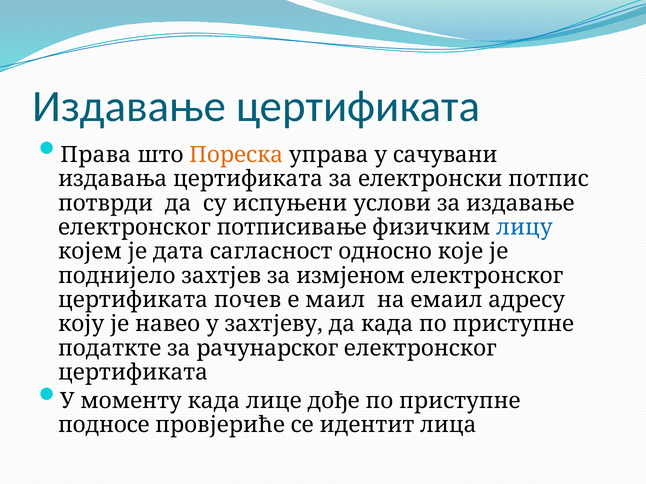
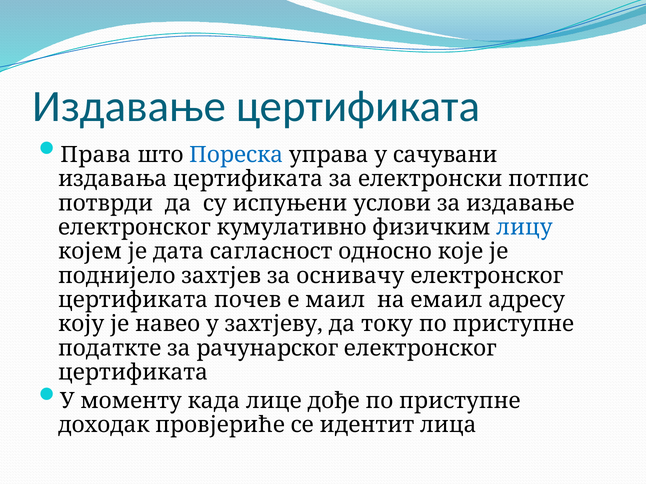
Пореска colour: orange -> blue
потписивање: потписивање -> кумулативно
измјеном: измјеном -> оснивачу
да када: када -> току
подносе: подносе -> доходак
